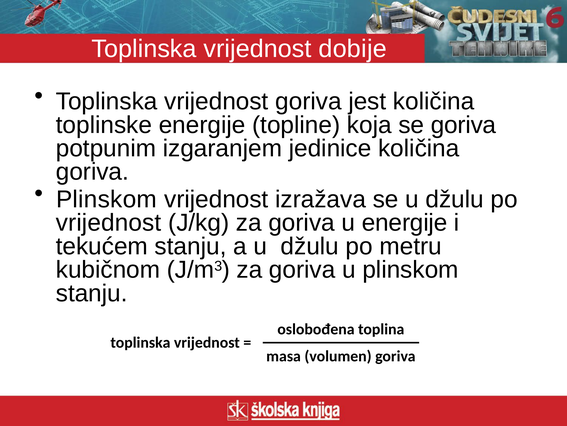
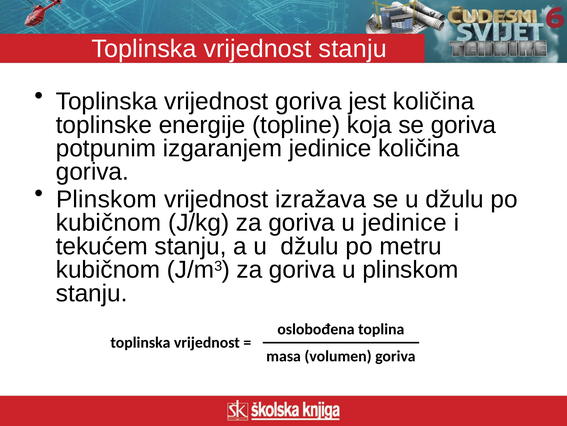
vrijednost dobije: dobije -> stanju
vrijednost at (109, 222): vrijednost -> kubičnom
u energije: energije -> jedinice
